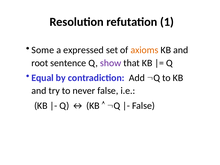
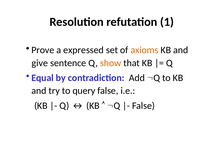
Some: Some -> Prove
root: root -> give
show colour: purple -> orange
never: never -> query
